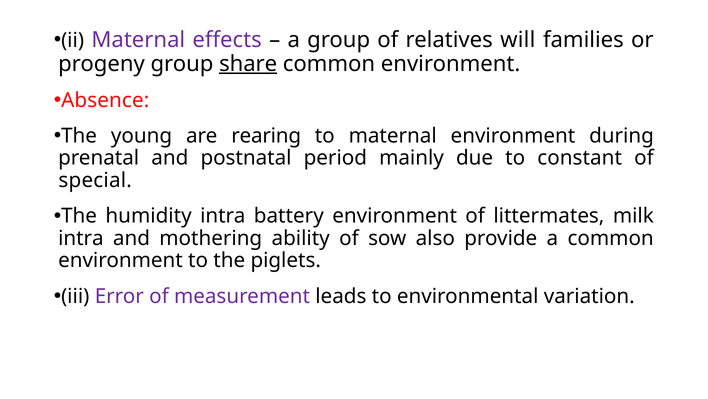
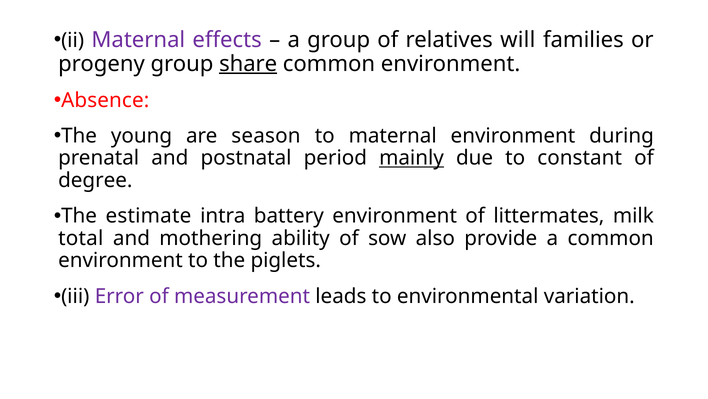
rearing: rearing -> season
mainly underline: none -> present
special: special -> degree
humidity: humidity -> estimate
intra at (81, 238): intra -> total
